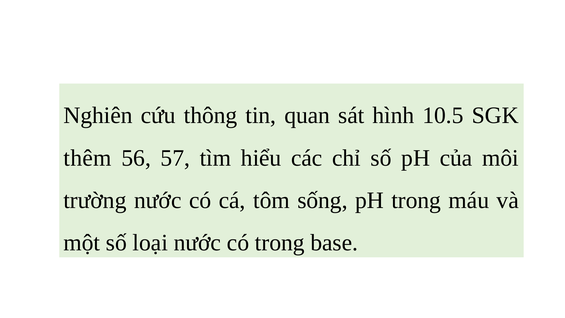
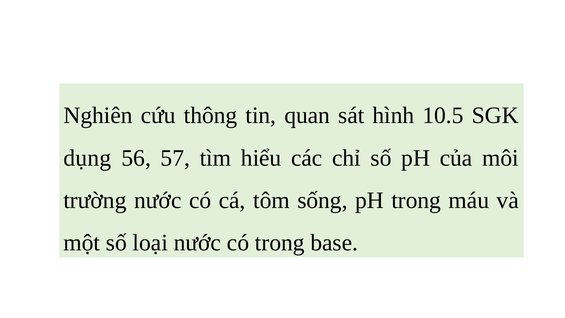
thêm: thêm -> dụng
